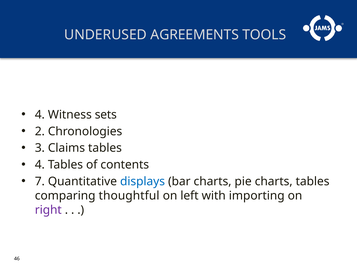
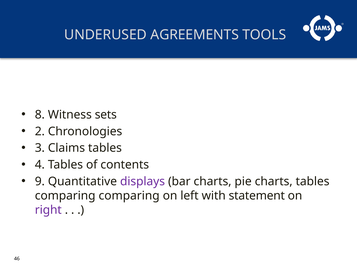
4 at (40, 115): 4 -> 8
7: 7 -> 9
displays colour: blue -> purple
comparing thoughtful: thoughtful -> comparing
importing: importing -> statement
